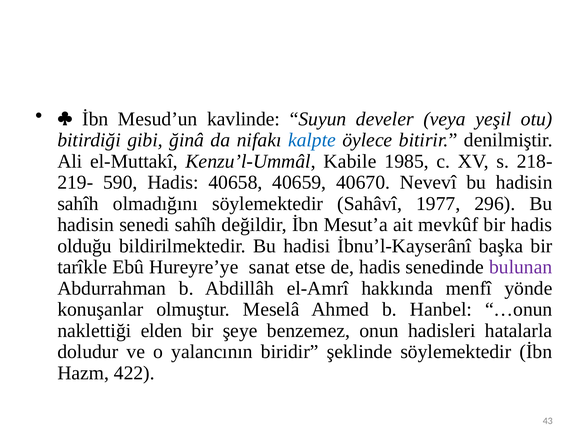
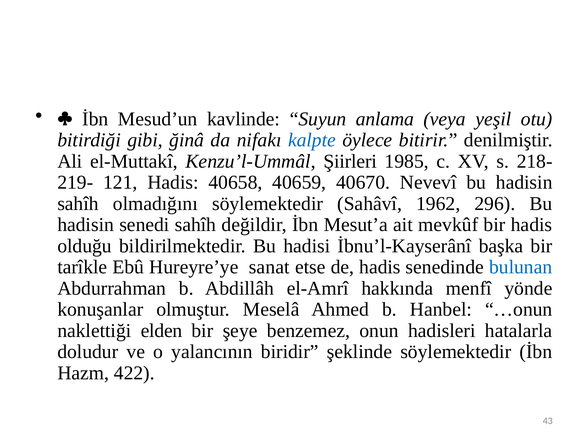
develer: develer -> anlama
Kabile: Kabile -> Şiirleri
590: 590 -> 121
1977: 1977 -> 1962
bulunan colour: purple -> blue
